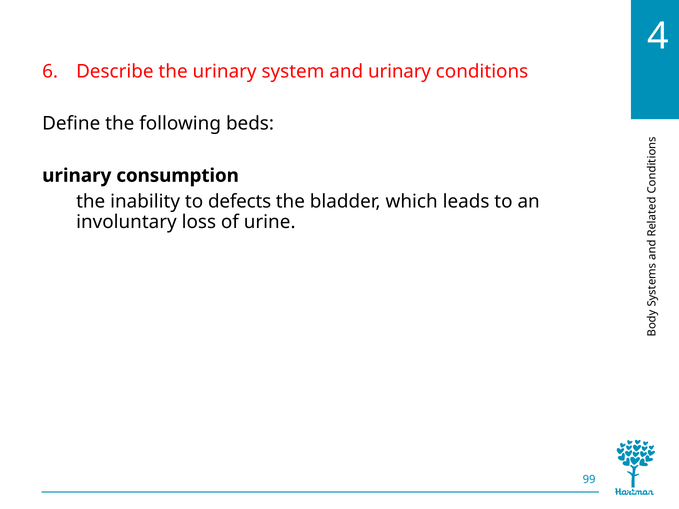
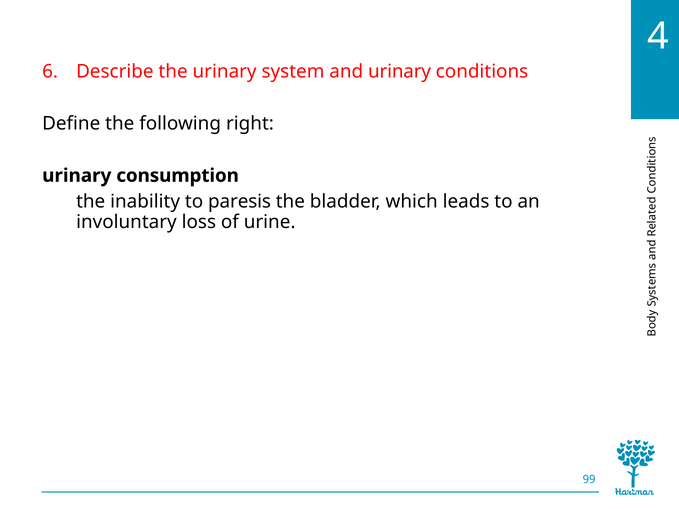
beds: beds -> right
defects: defects -> paresis
